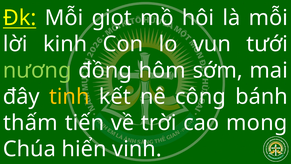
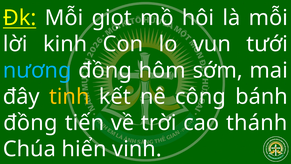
nương colour: light green -> light blue
thấm at (30, 123): thấm -> đồng
mong: mong -> thánh
